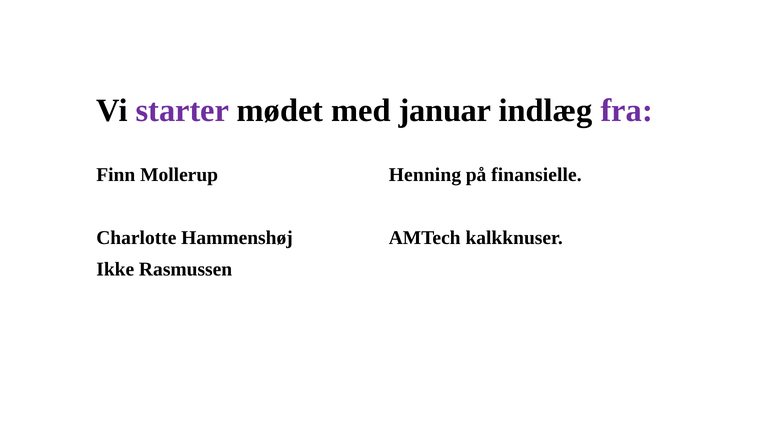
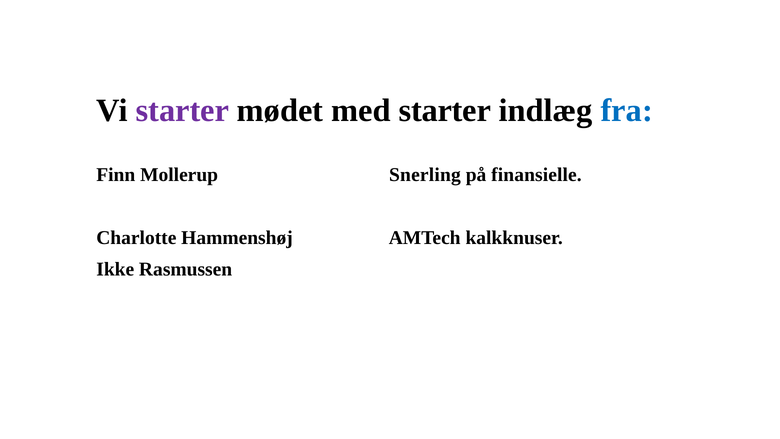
med januar: januar -> starter
fra colour: purple -> blue
Henning: Henning -> Snerling
